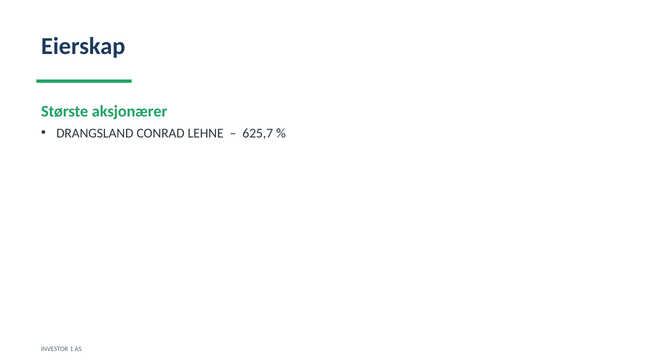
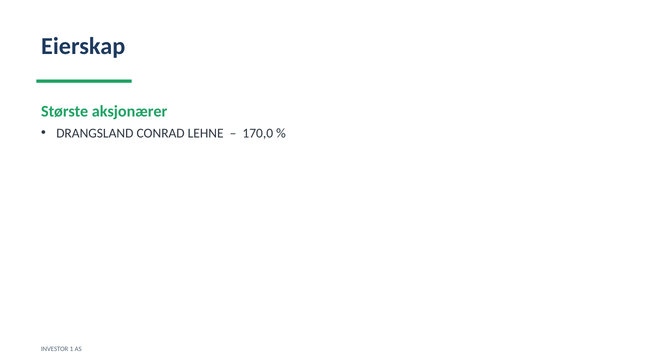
625,7: 625,7 -> 170,0
